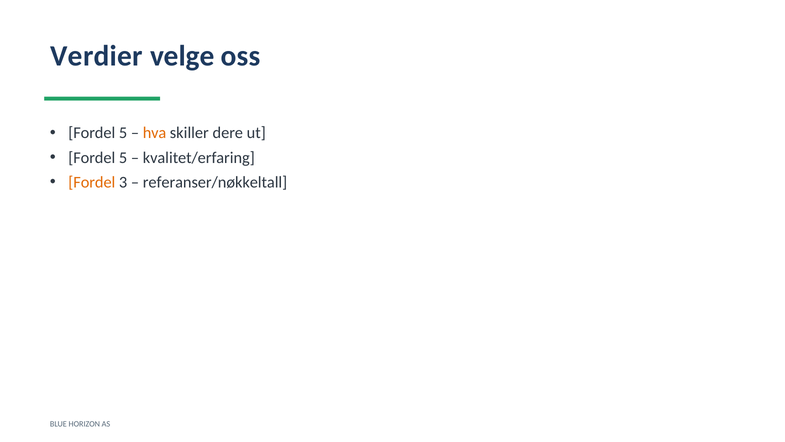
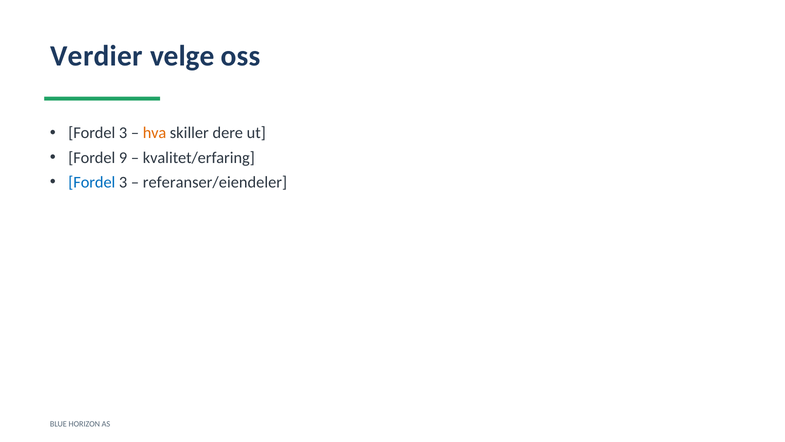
5 at (123, 133): 5 -> 3
5 at (123, 158): 5 -> 9
Fordel at (92, 182) colour: orange -> blue
referanser/nøkkeltall: referanser/nøkkeltall -> referanser/eiendeler
